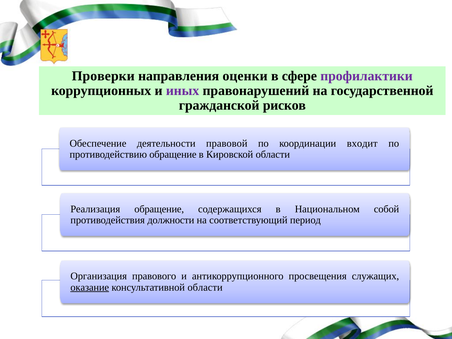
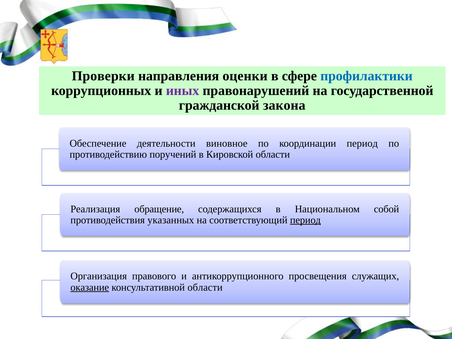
профилактики colour: purple -> blue
рисков: рисков -> закона
правовой: правовой -> виновное
координации входит: входит -> период
противодействию обращение: обращение -> поручений
должности: должности -> указанных
период at (305, 220) underline: none -> present
